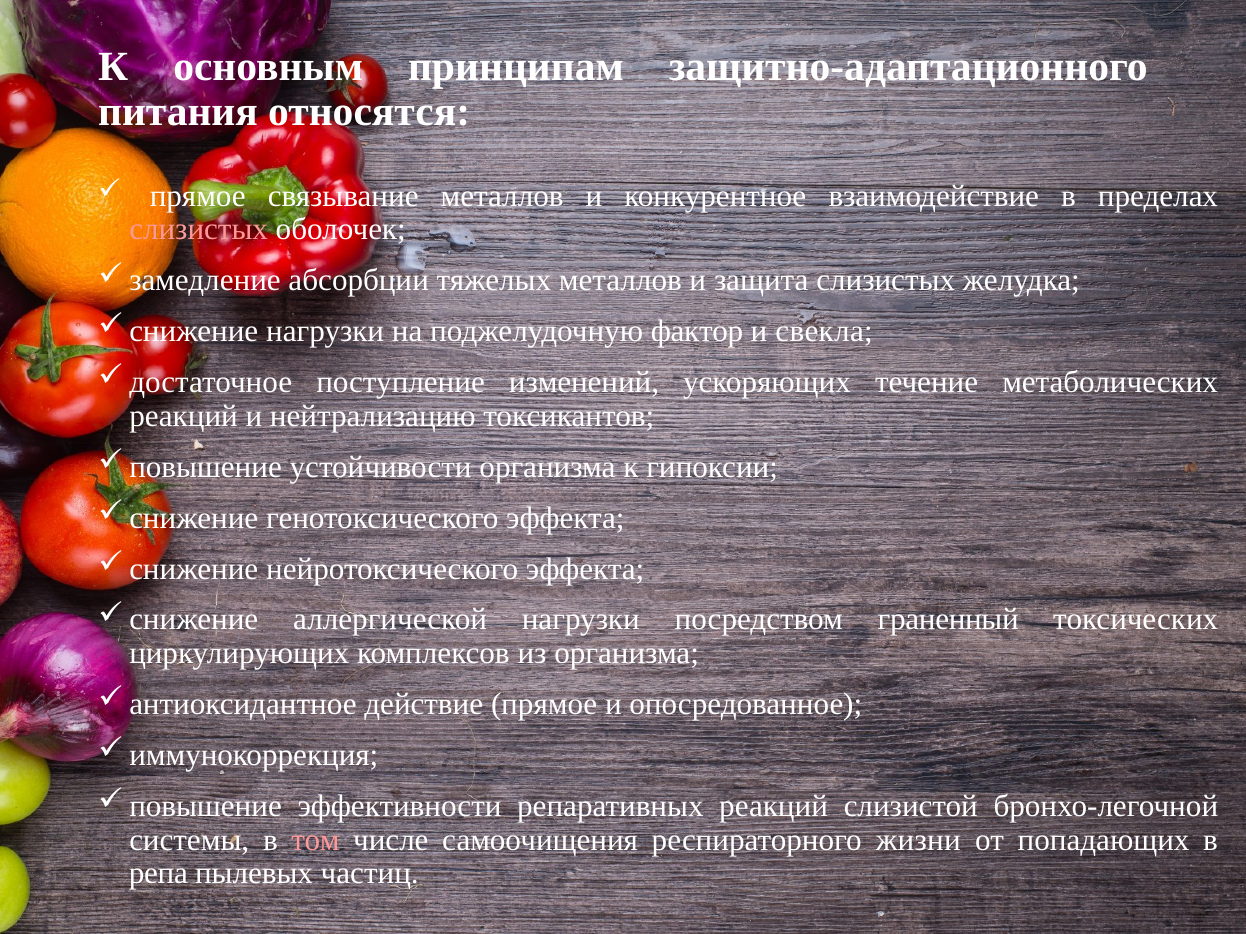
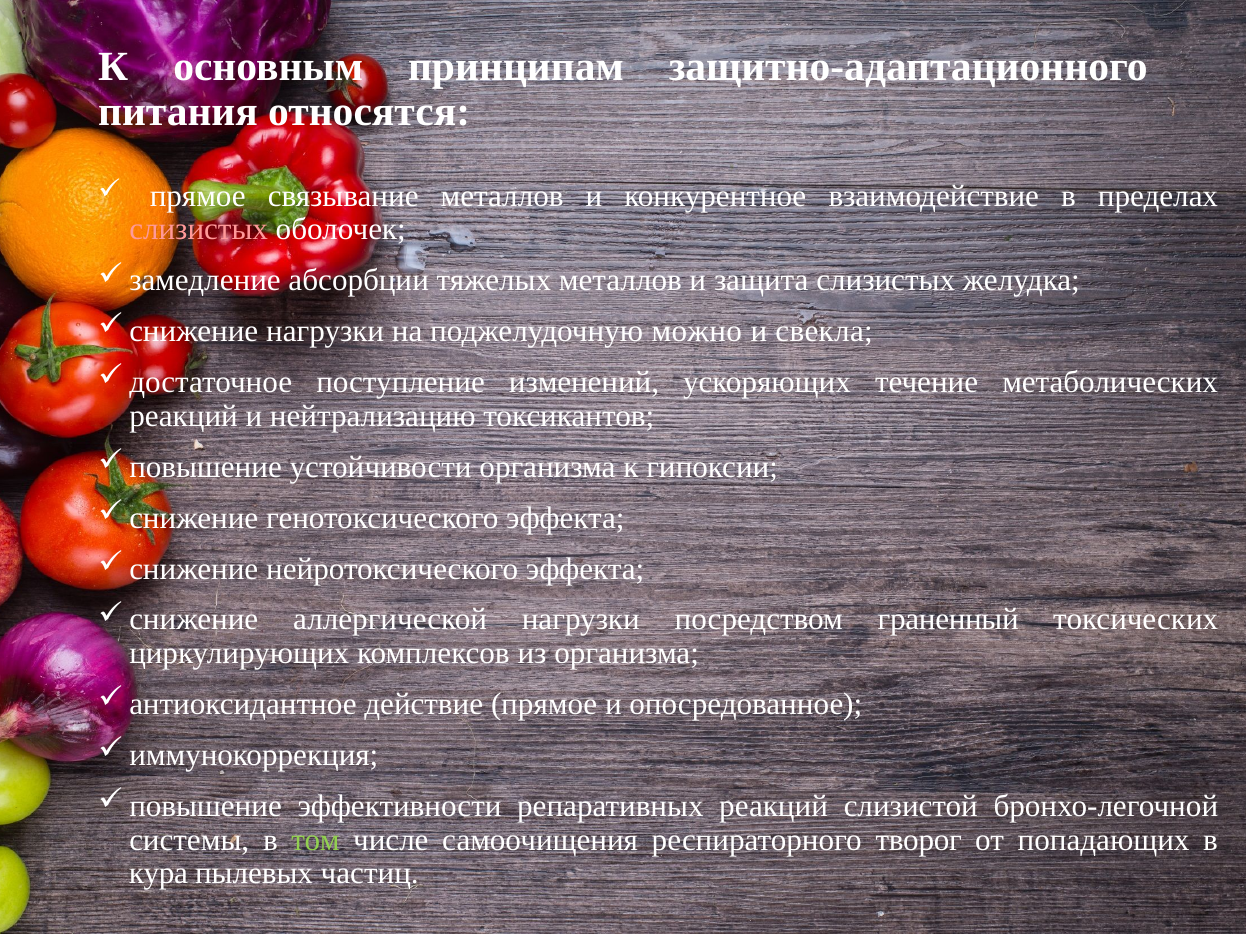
фактор: фактор -> можно
том colour: pink -> light green
жизни: жизни -> творог
репа: репа -> кура
